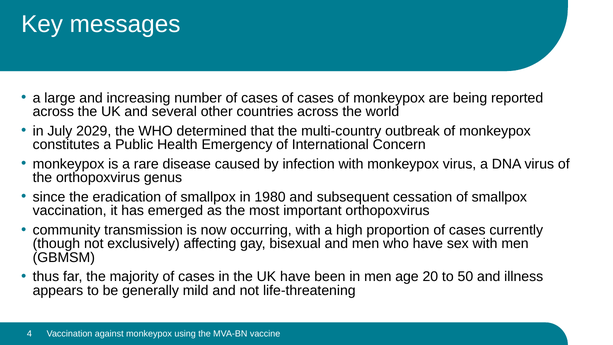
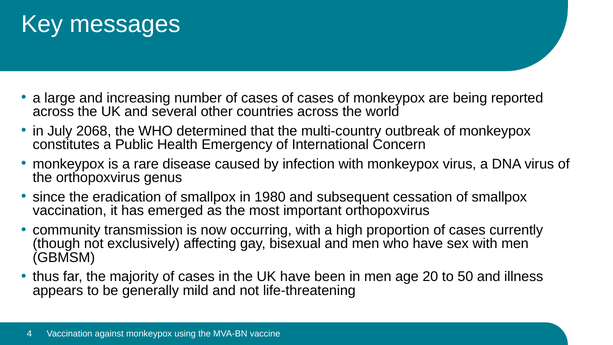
2029: 2029 -> 2068
